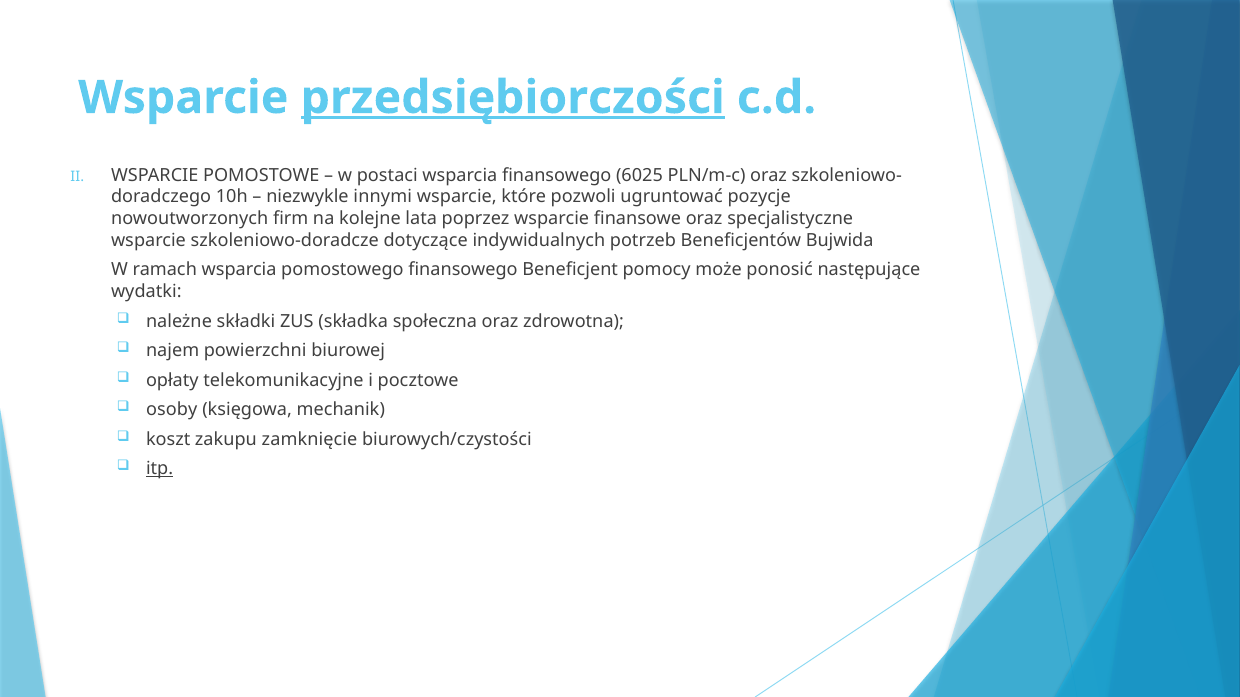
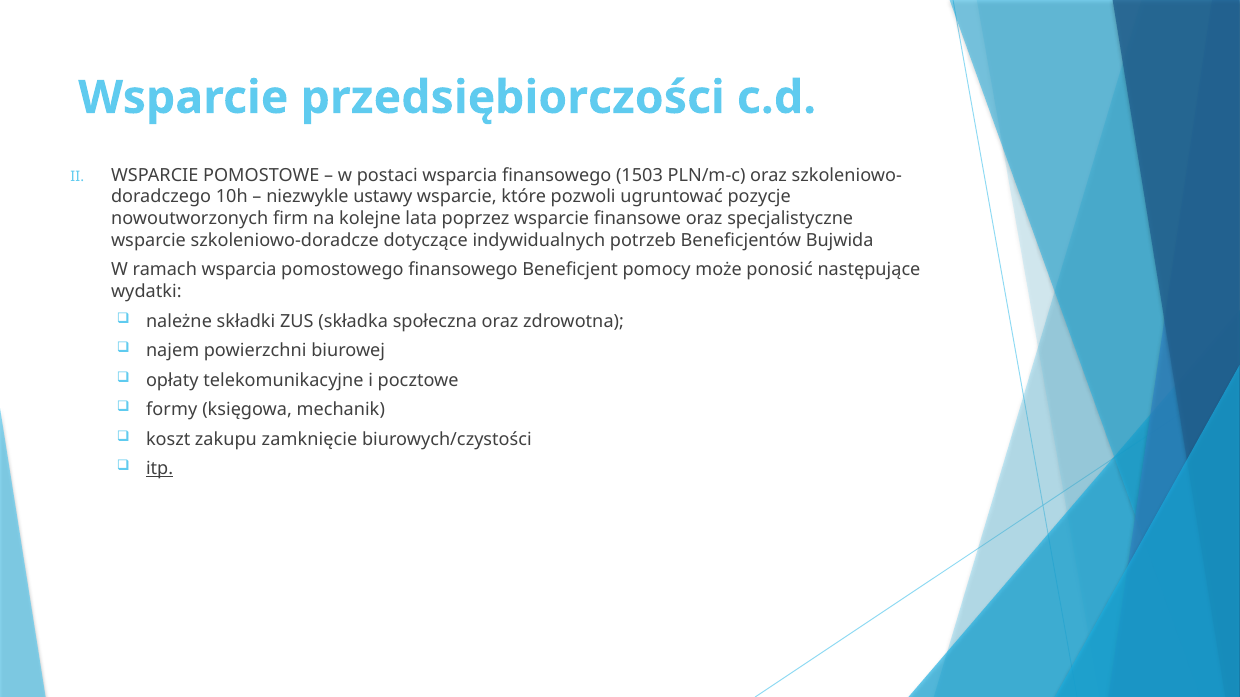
przedsiębiorczości underline: present -> none
6025: 6025 -> 1503
innymi: innymi -> ustawy
osoby: osoby -> formy
